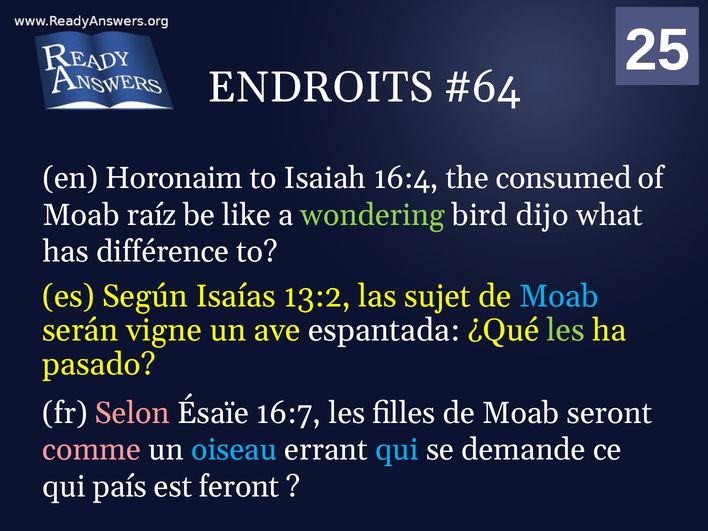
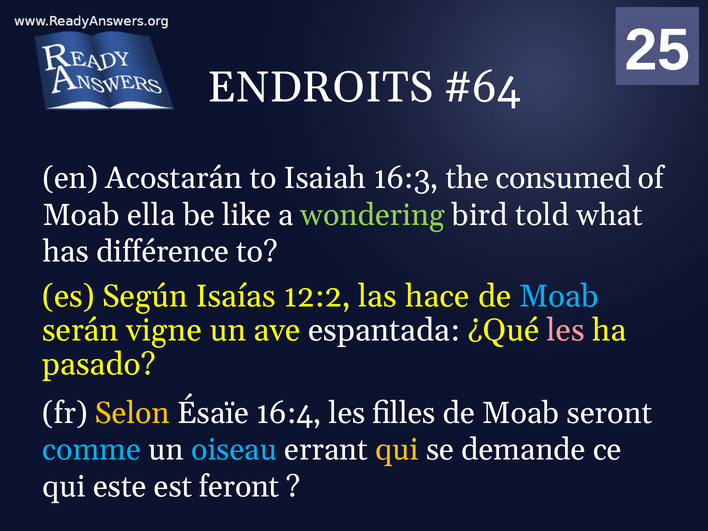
Horonaim: Horonaim -> Acostarán
16:4: 16:4 -> 16:3
raíz: raíz -> ella
dijo: dijo -> told
13:2: 13:2 -> 12:2
sujet: sujet -> hace
les at (566, 330) colour: light green -> pink
Selon colour: pink -> yellow
16:7: 16:7 -> 16:4
comme colour: pink -> light blue
qui at (397, 450) colour: light blue -> yellow
país: país -> este
